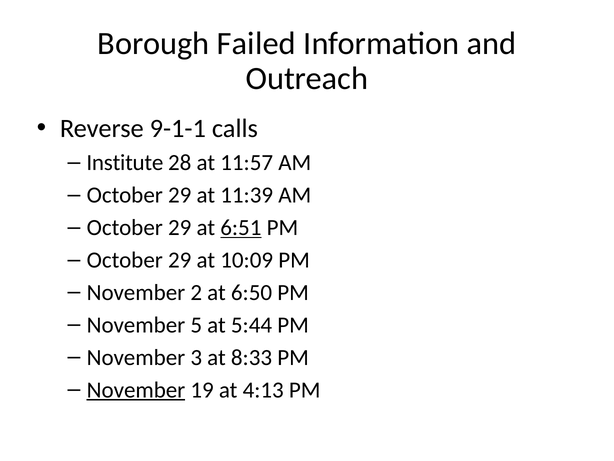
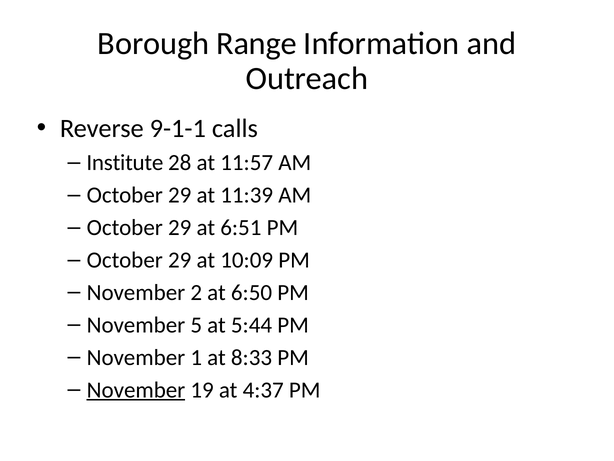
Failed: Failed -> Range
6:51 underline: present -> none
3: 3 -> 1
4:13: 4:13 -> 4:37
